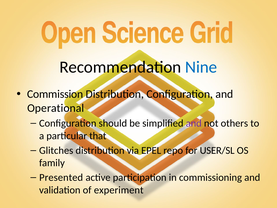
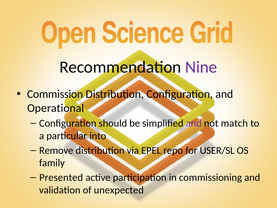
Nine colour: blue -> purple
others: others -> match
that: that -> into
Glitches: Glitches -> Remove
experiment: experiment -> unexpected
